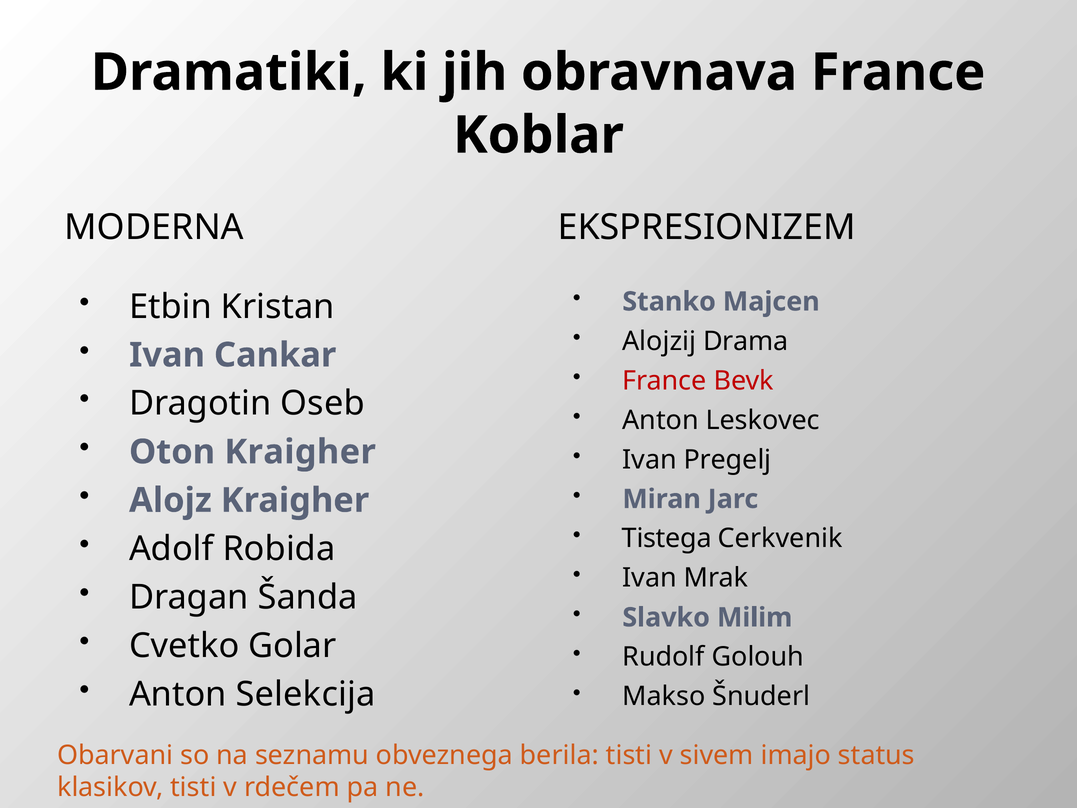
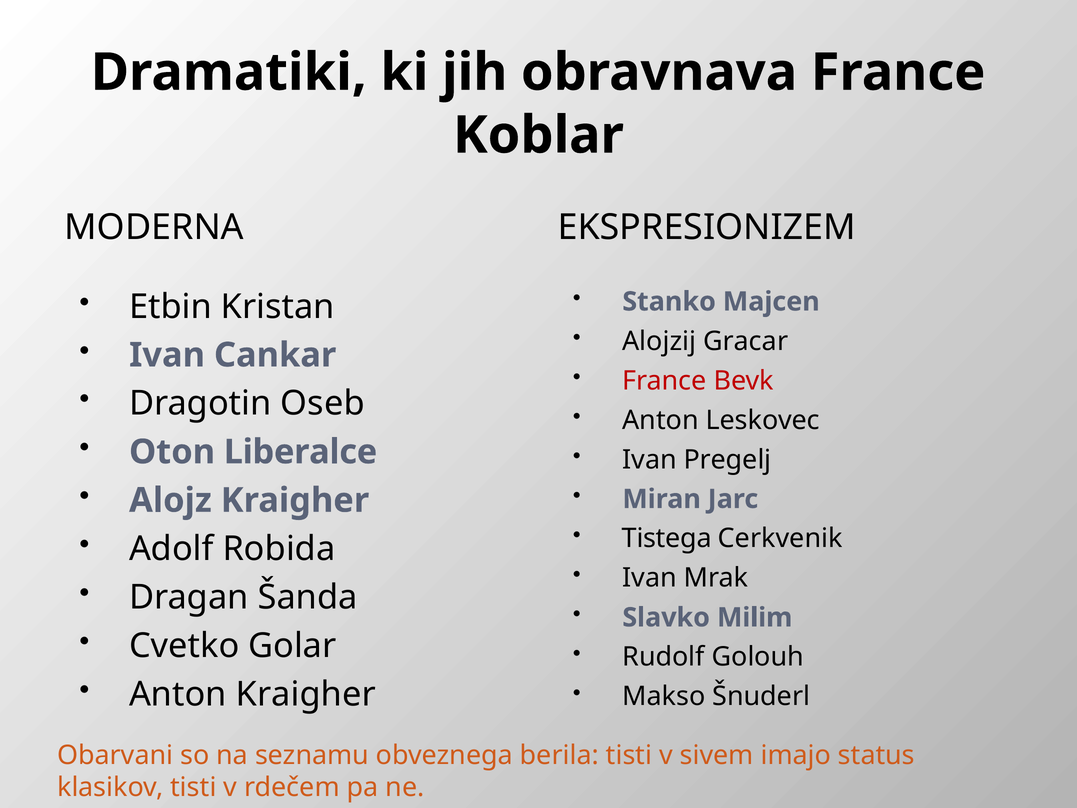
Drama: Drama -> Gracar
Oton Kraigher: Kraigher -> Liberalce
Anton Selekcija: Selekcija -> Kraigher
